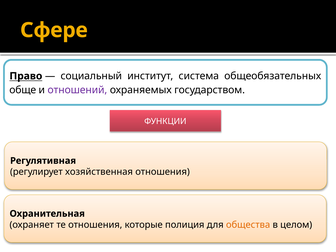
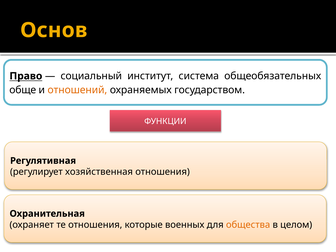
Сфере: Сфере -> Основ
отношений colour: purple -> orange
полиция: полиция -> военных
